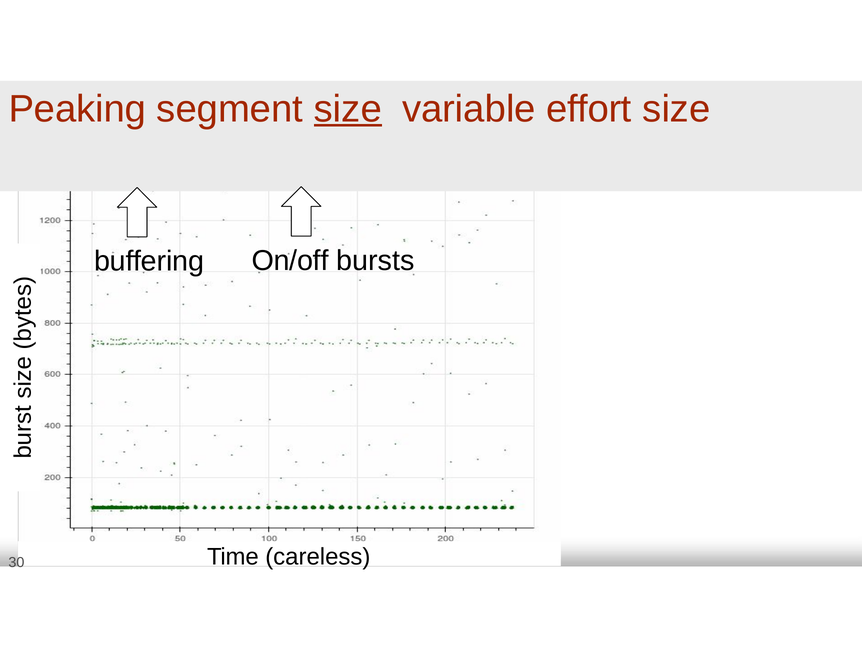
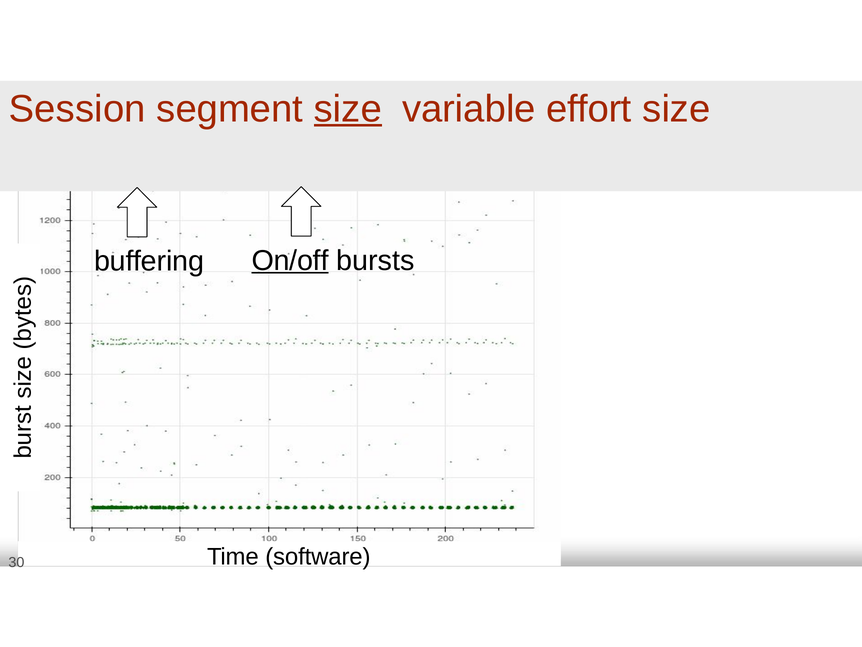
Peaking: Peaking -> Session
On/off underline: none -> present
careless: careless -> software
